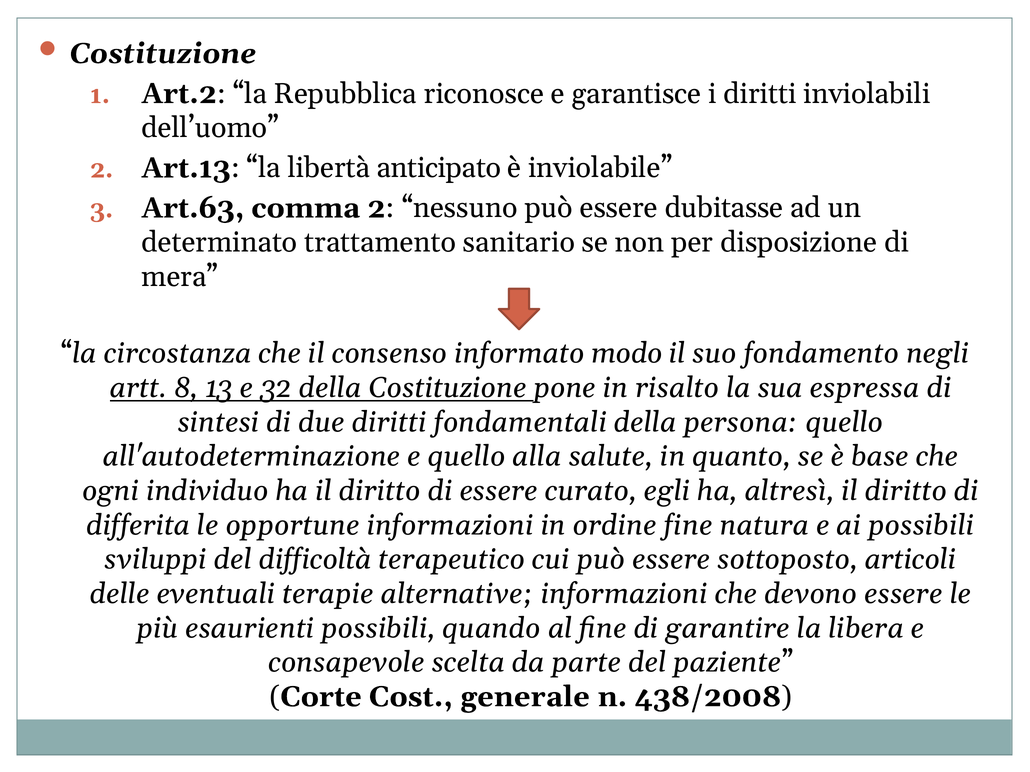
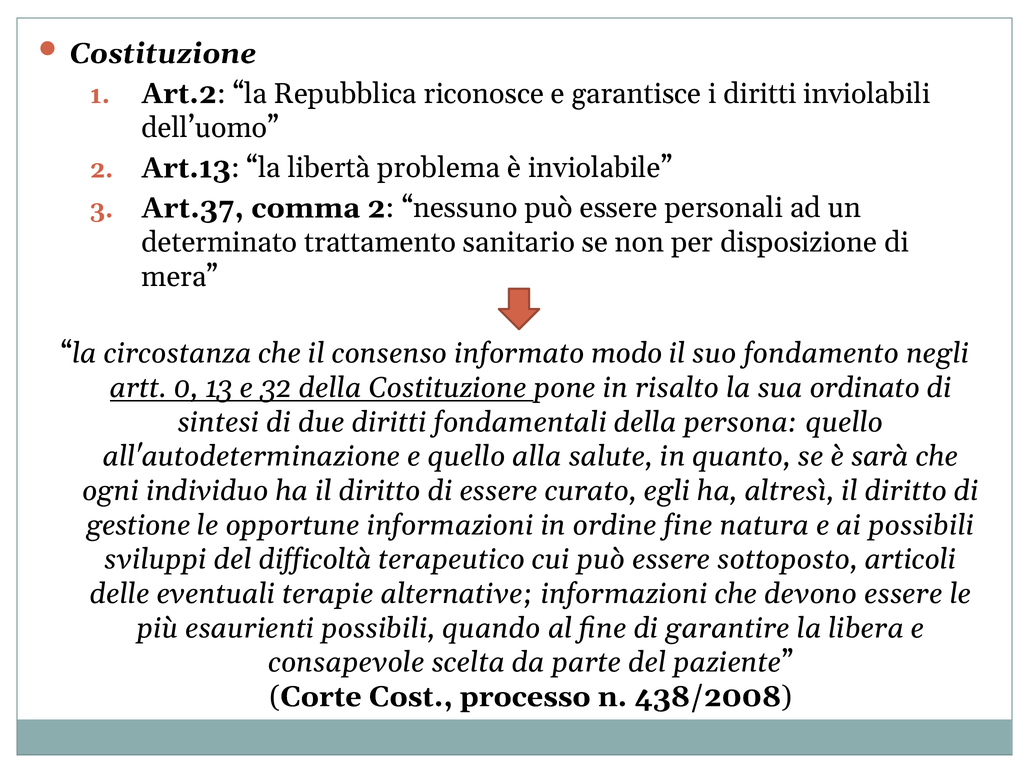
anticipato: anticipato -> problema
Art.63: Art.63 -> Art.37
dubitasse: dubitasse -> personali
8: 8 -> 0
espressa: espressa -> ordinato
base: base -> sarà
differita: differita -> gestione
generale: generale -> processo
